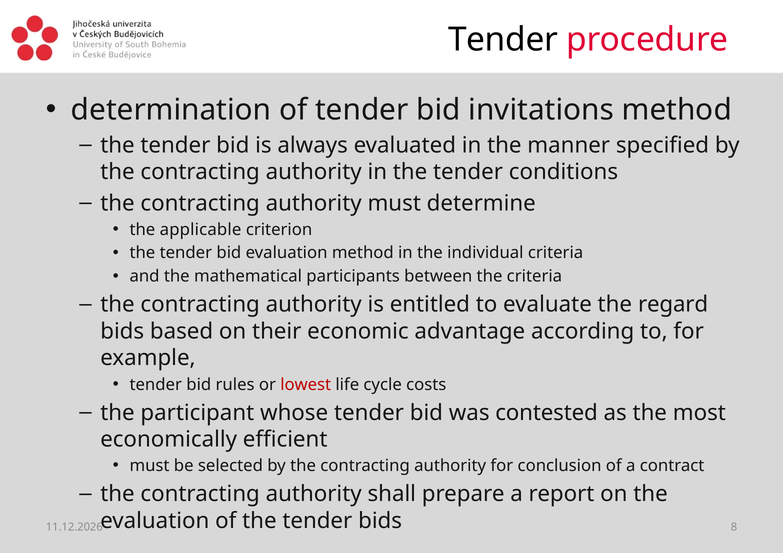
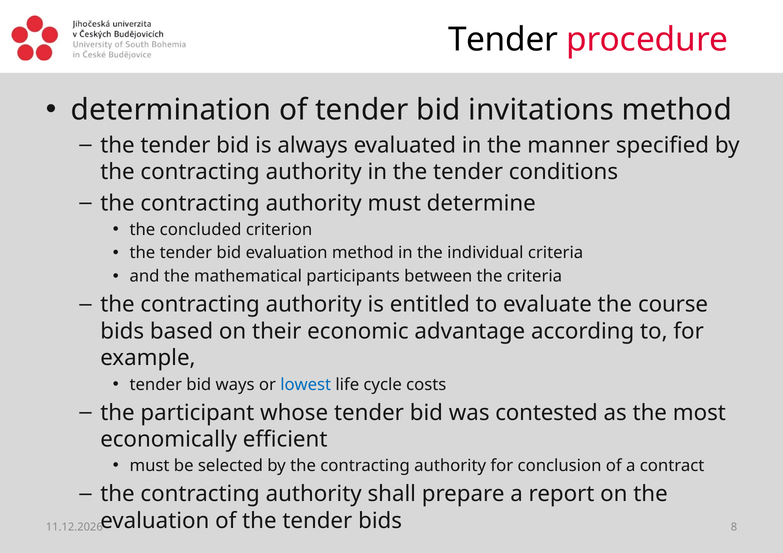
applicable: applicable -> concluded
regard: regard -> course
rules: rules -> ways
lowest colour: red -> blue
